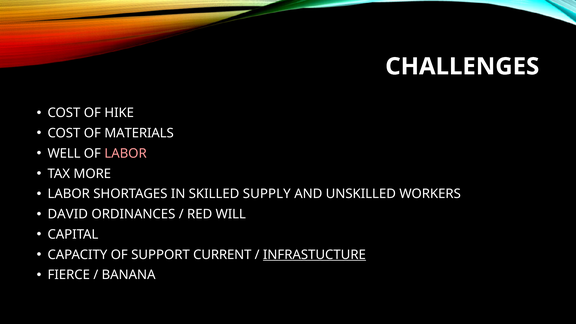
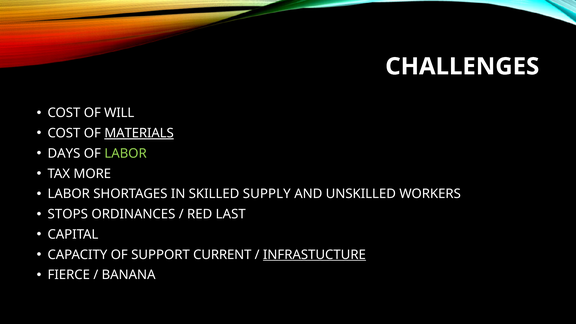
HIKE: HIKE -> WILL
MATERIALS underline: none -> present
WELL: WELL -> DAYS
LABOR at (126, 153) colour: pink -> light green
DAVID: DAVID -> STOPS
WILL: WILL -> LAST
